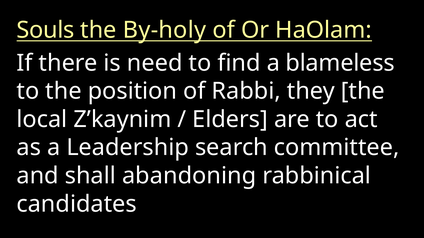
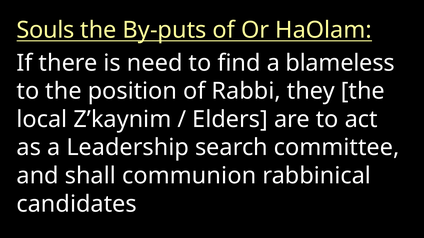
By-holy: By-holy -> By-puts
abandoning: abandoning -> communion
